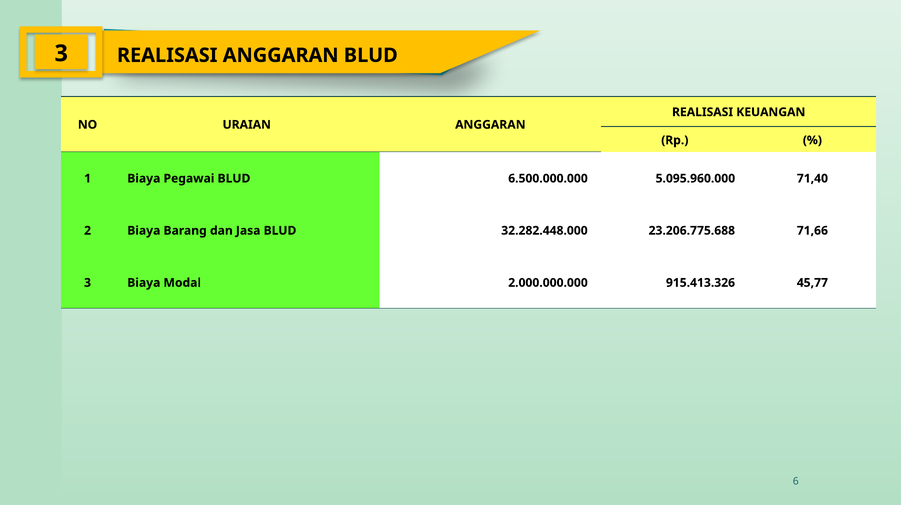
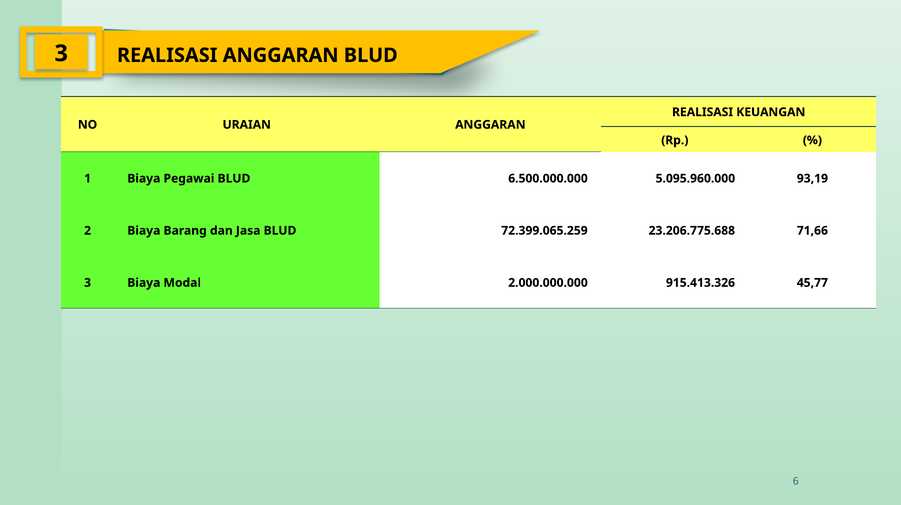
71,40: 71,40 -> 93,19
32.282.448.000: 32.282.448.000 -> 72.399.065.259
